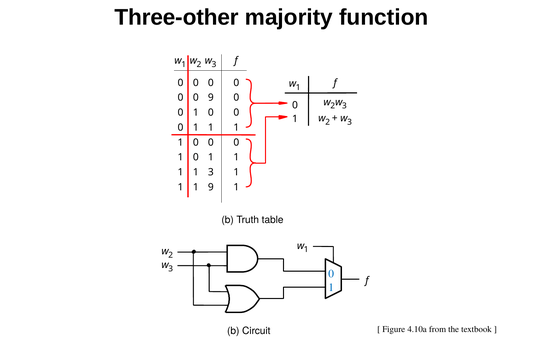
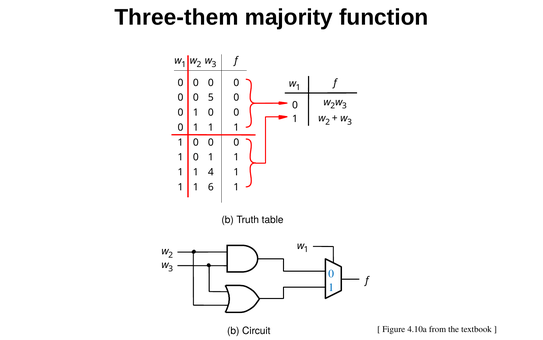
Three-other: Three-other -> Three-them
0 9: 9 -> 5
1 3: 3 -> 4
1 9: 9 -> 6
